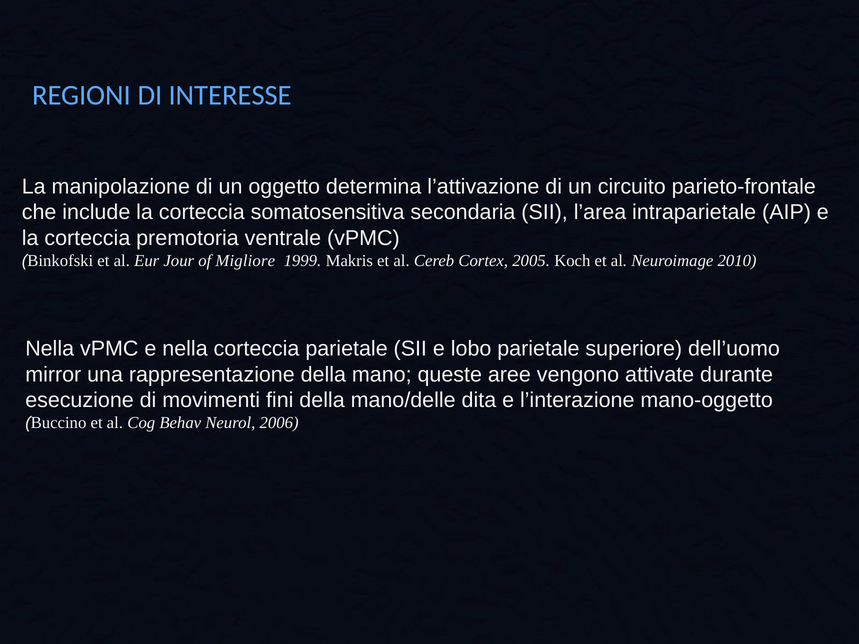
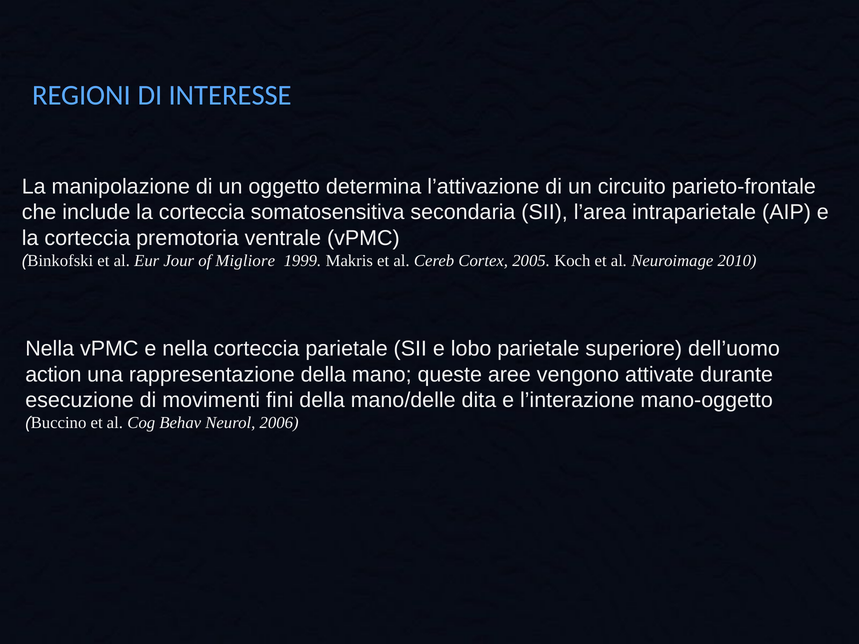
mirror: mirror -> action
